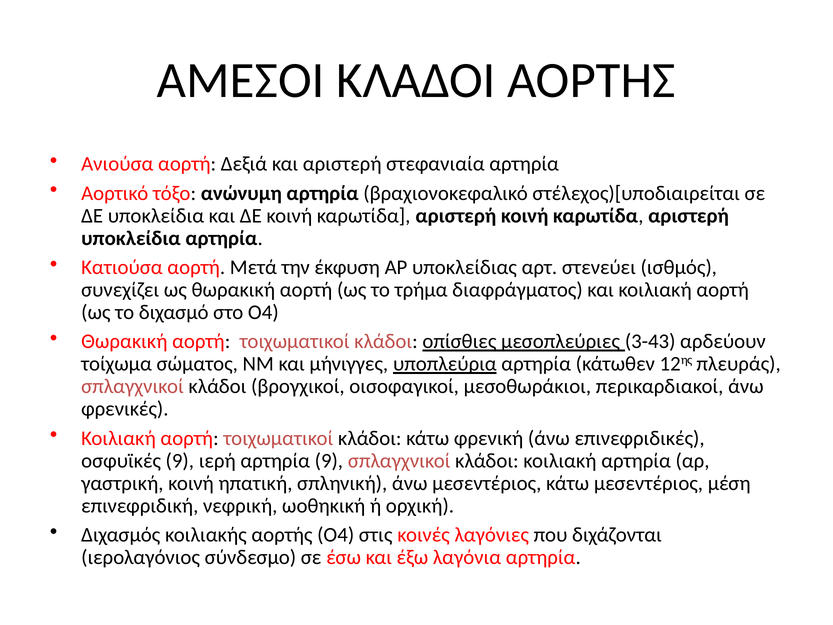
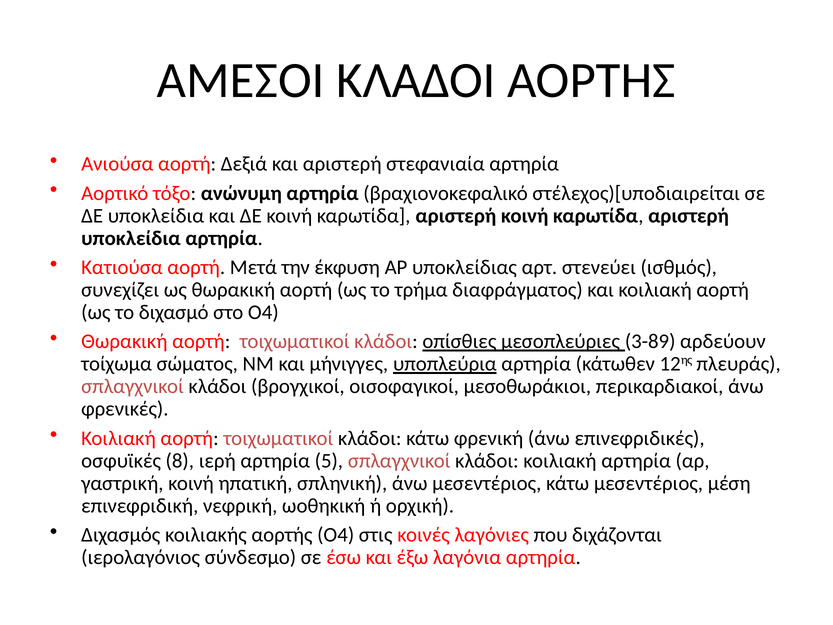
3-43: 3-43 -> 3-89
οσφυϊκές 9: 9 -> 8
αρτηρία 9: 9 -> 5
